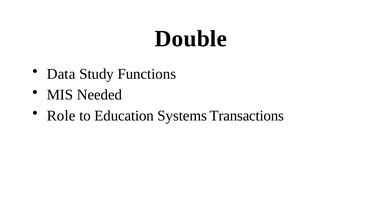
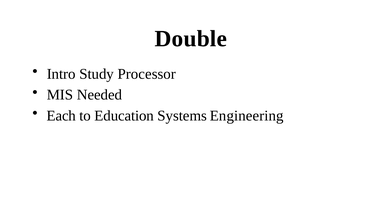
Data: Data -> Intro
Functions: Functions -> Processor
Role: Role -> Each
Transactions: Transactions -> Engineering
